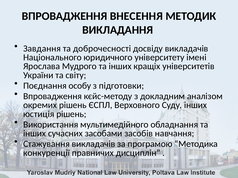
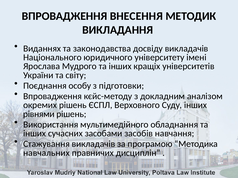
Завдання: Завдання -> Виданнях
доброчесності: доброчесності -> законодавства
юстиція: юстиція -> рівнями
конкуренції: конкуренції -> навчальних
